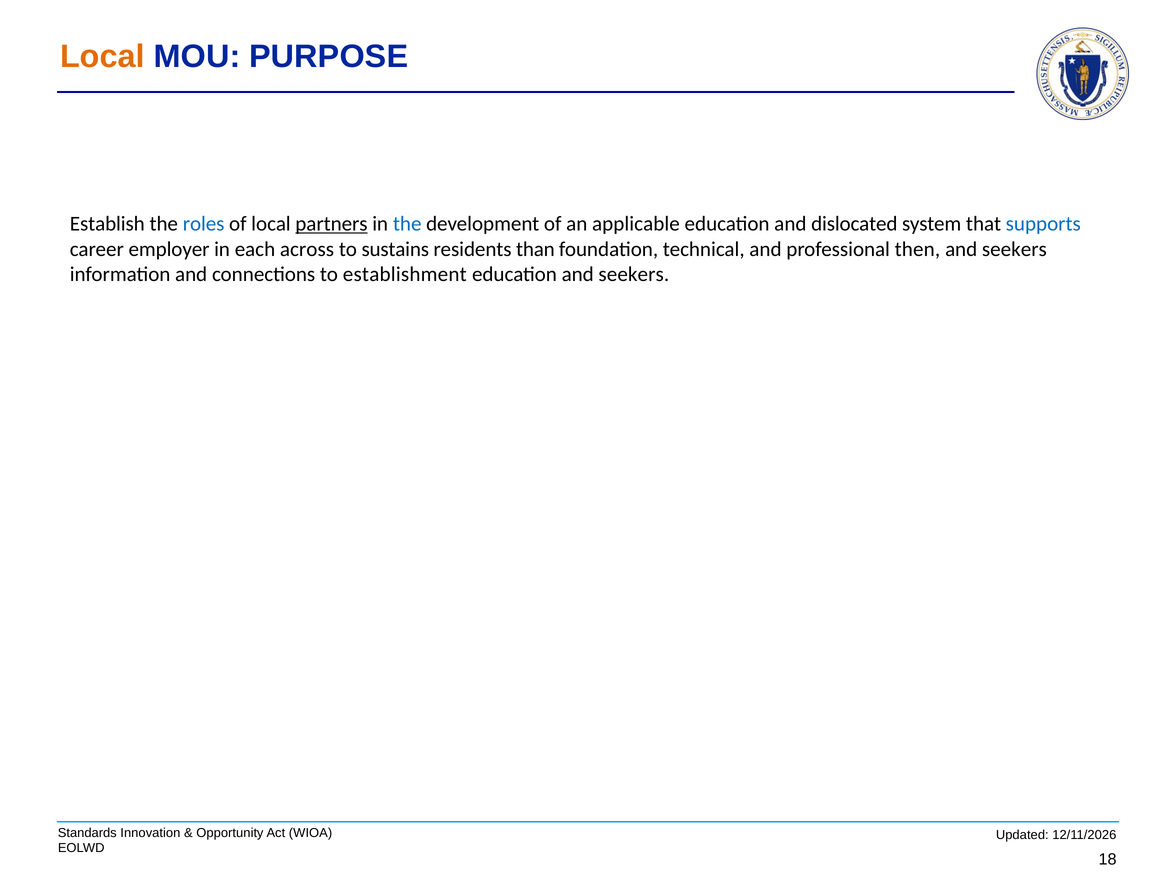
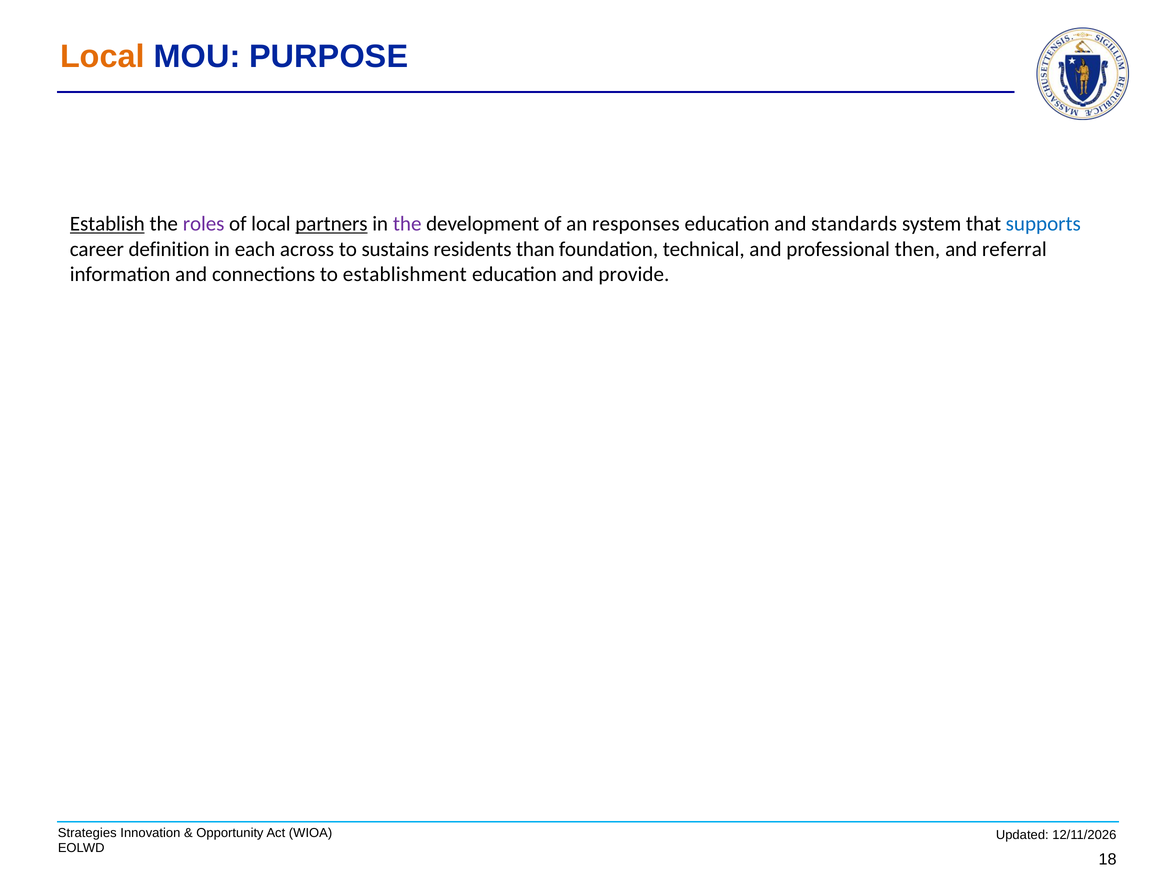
Establish underline: none -> present
roles colour: blue -> purple
the at (407, 224) colour: blue -> purple
applicable: applicable -> responses
dislocated: dislocated -> standards
employer: employer -> definition
seekers at (1014, 249): seekers -> referral
education and seekers: seekers -> provide
Standards: Standards -> Strategies
